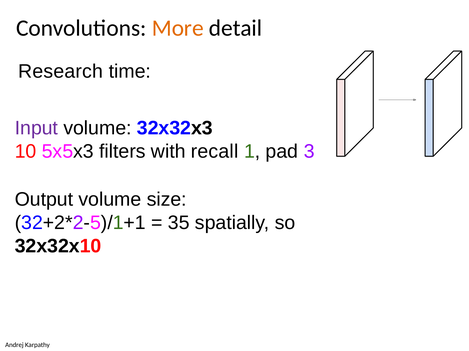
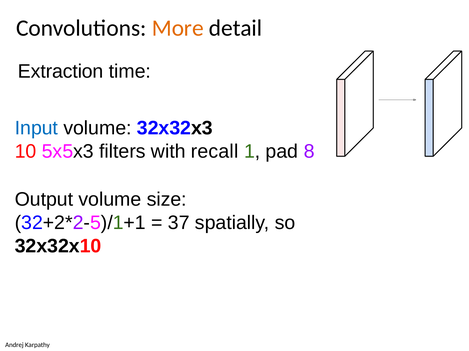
Research: Research -> Extraction
Input colour: purple -> blue
3: 3 -> 8
35: 35 -> 37
